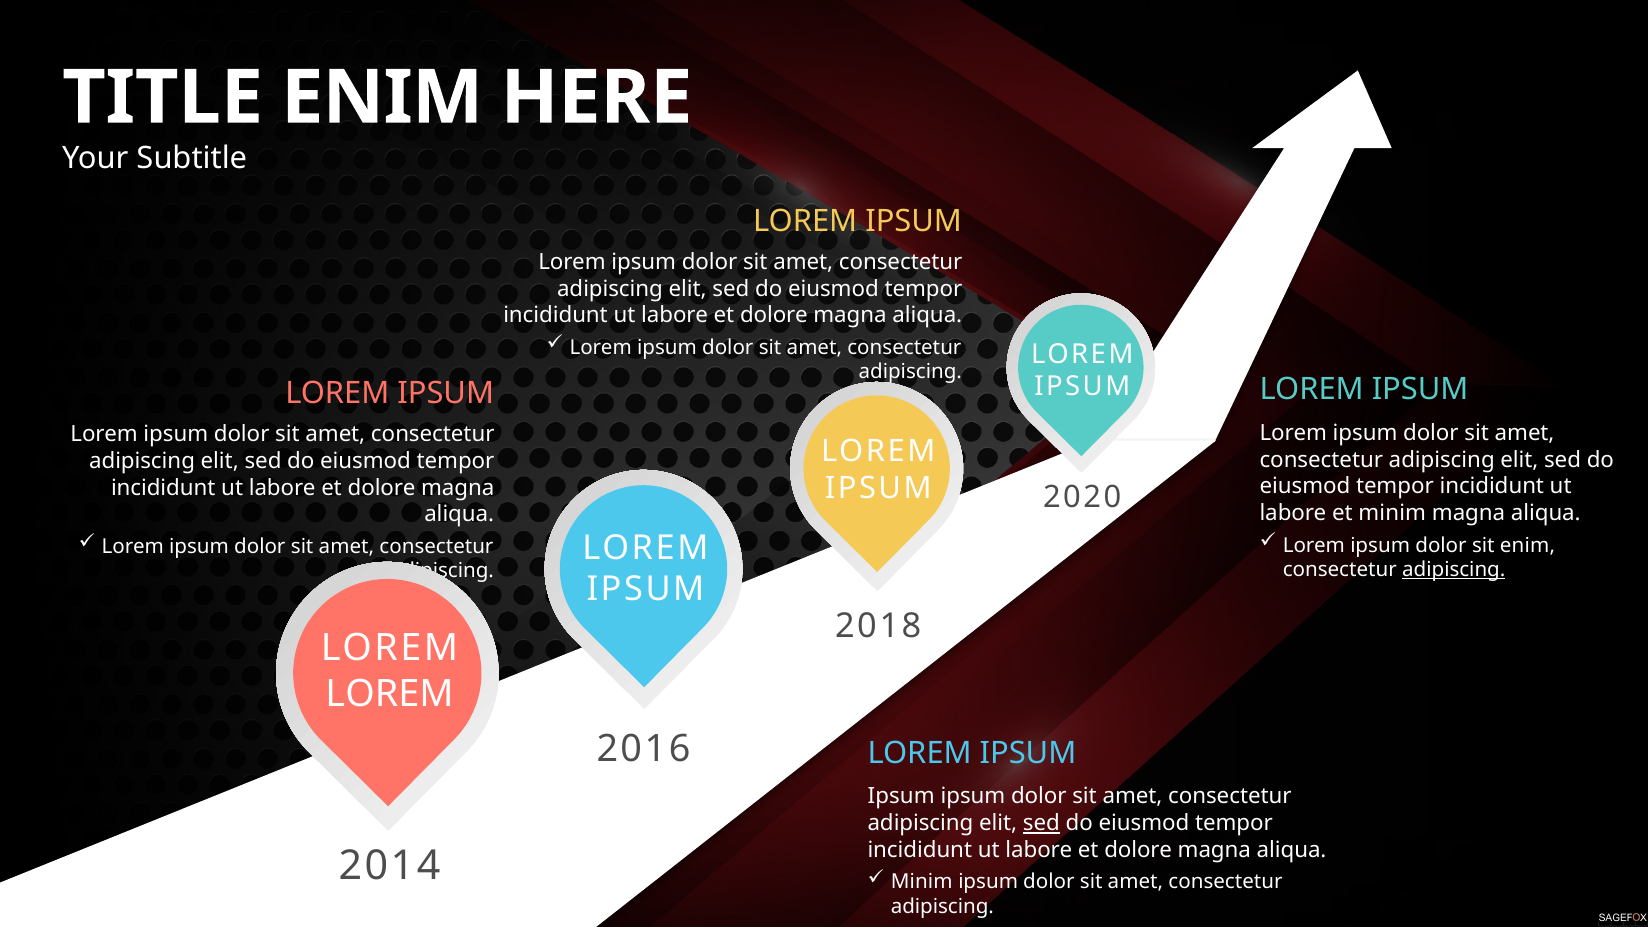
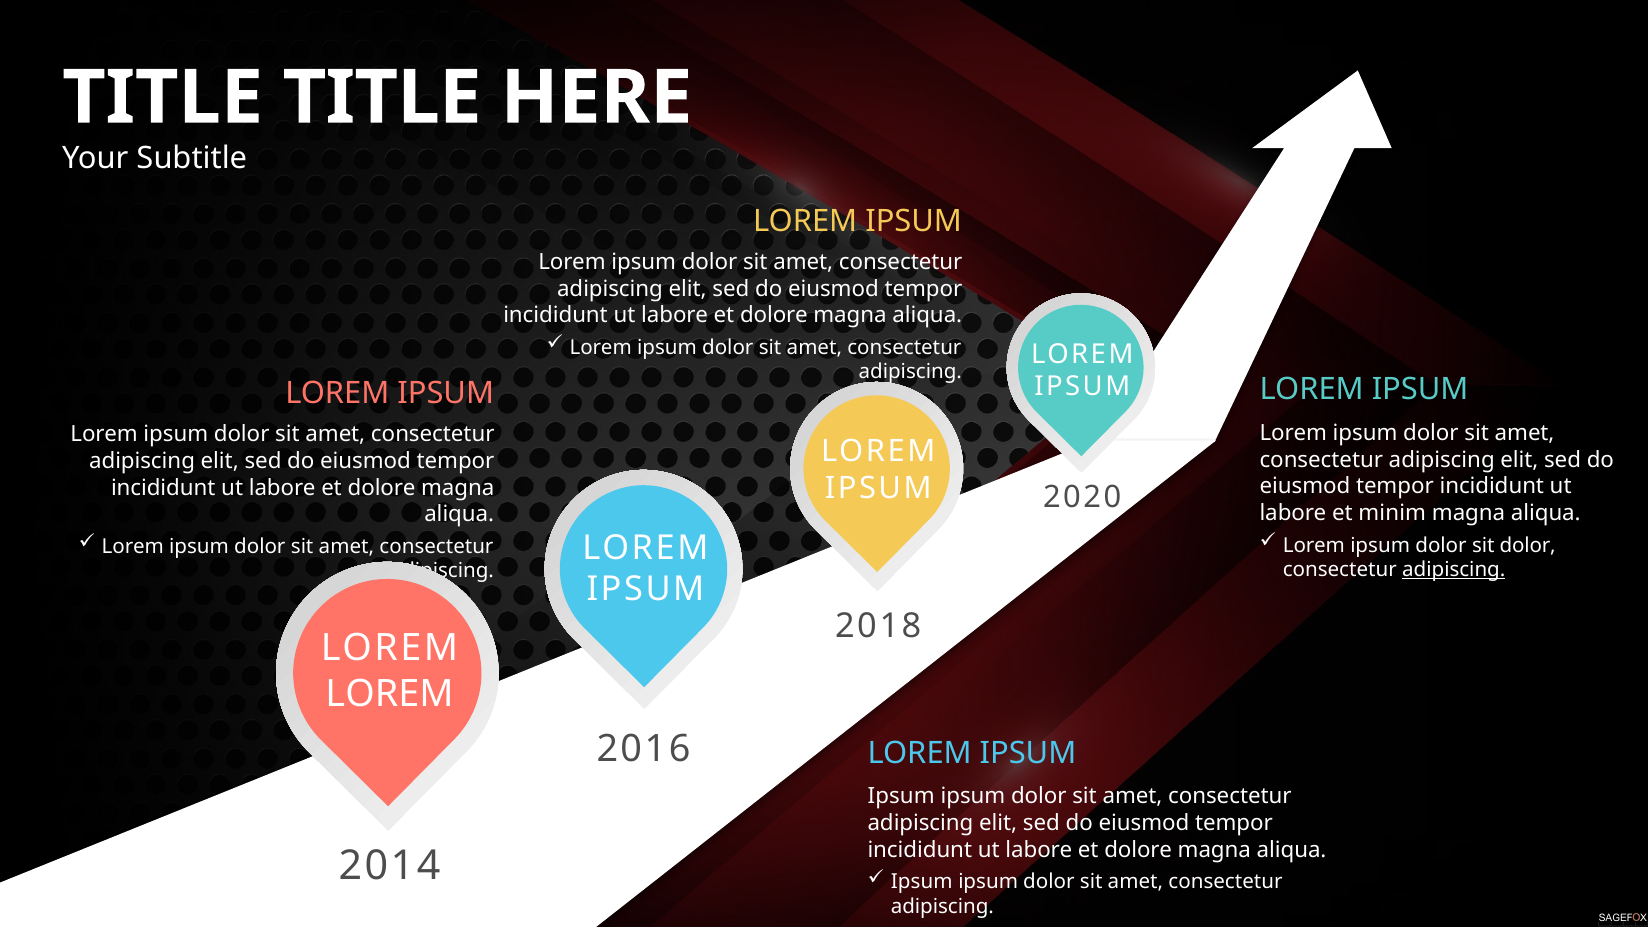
ENIM at (382, 98): ENIM -> TITLE
sit enim: enim -> dolor
sed at (1041, 823) underline: present -> none
Minim at (922, 882): Minim -> Ipsum
